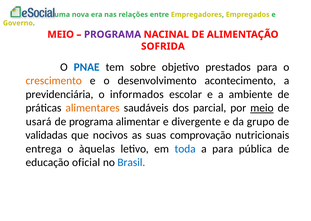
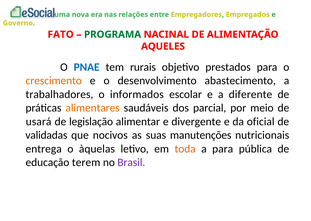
MEIO at (61, 34): MEIO -> FATO
PROGRAMA at (113, 34) colour: purple -> green
SOFRIDA: SOFRIDA -> AQUELES
sobre: sobre -> rurais
acontecimento: acontecimento -> abastecimento
previdenciária: previdenciária -> trabalhadores
ambiente: ambiente -> diferente
meio at (262, 108) underline: present -> none
de programa: programa -> legislação
grupo: grupo -> oficial
comprovação: comprovação -> manutenções
toda colour: blue -> orange
oficial: oficial -> terem
Brasil colour: blue -> purple
